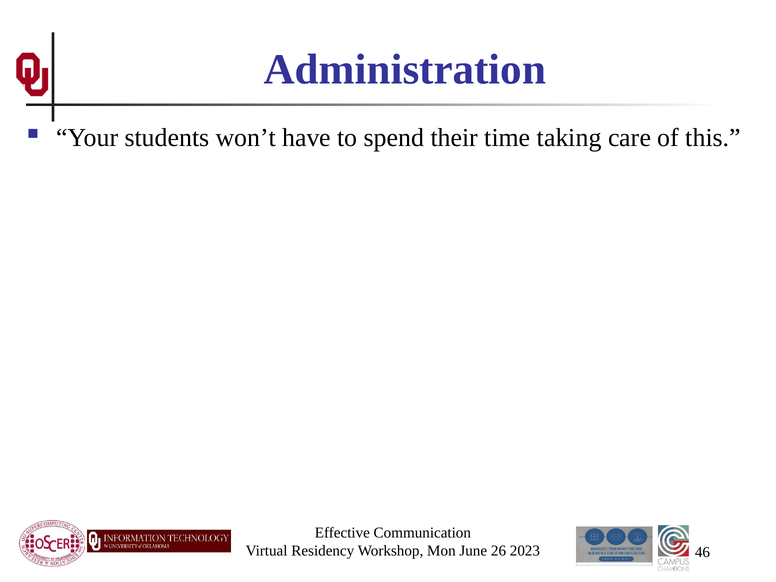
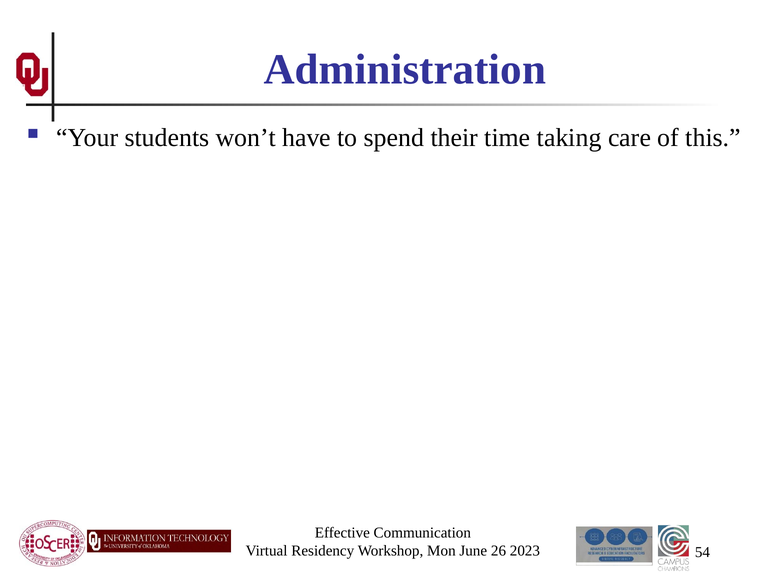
46: 46 -> 54
